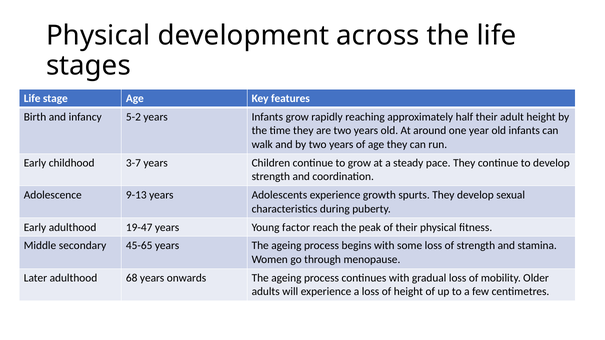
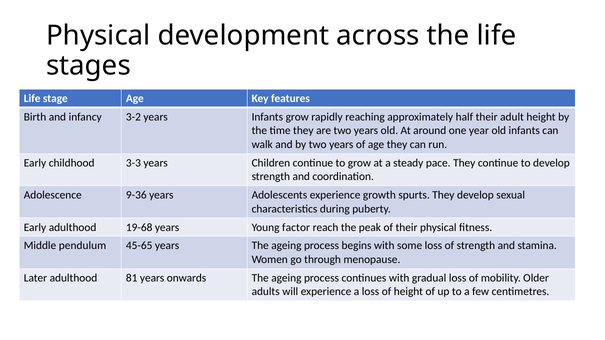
5-2: 5-2 -> 3-2
3-7: 3-7 -> 3-3
9-13: 9-13 -> 9-36
19-47: 19-47 -> 19-68
secondary: secondary -> pendulum
68: 68 -> 81
